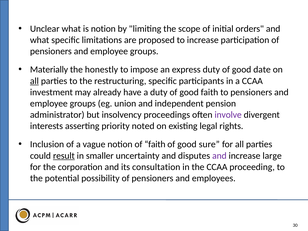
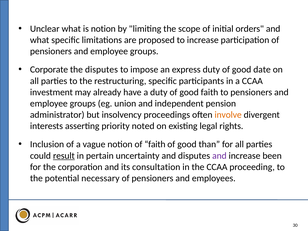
Materially: Materially -> Corporate
the honestly: honestly -> disputes
all at (34, 81) underline: present -> none
involve colour: purple -> orange
sure: sure -> than
smaller: smaller -> pertain
large: large -> been
possibility: possibility -> necessary
